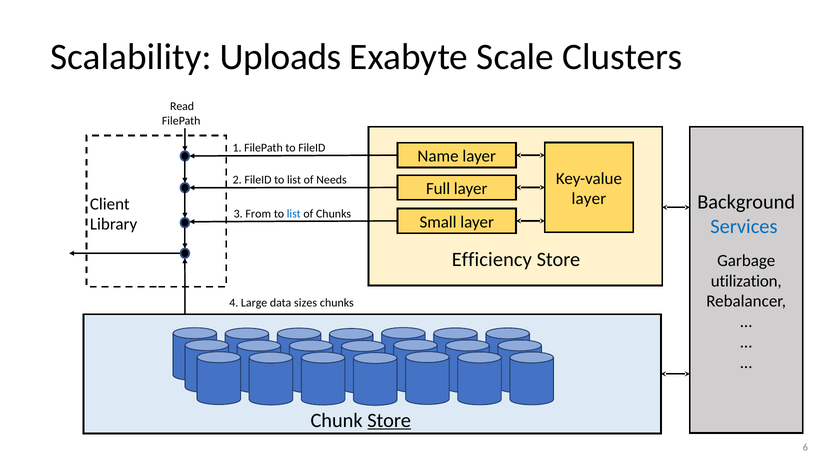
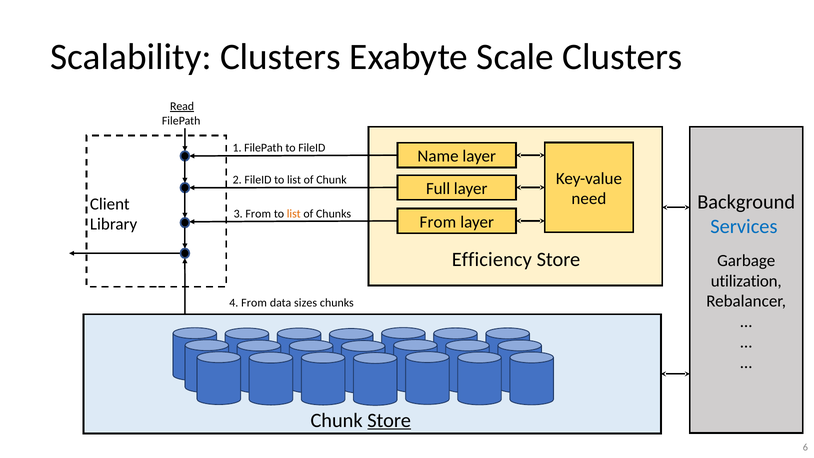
Scalability Uploads: Uploads -> Clusters
Read underline: none -> present
of Needs: Needs -> Chunk
layer at (589, 199): layer -> need
list at (294, 214) colour: blue -> orange
Small at (438, 222): Small -> From
4 Large: Large -> From
